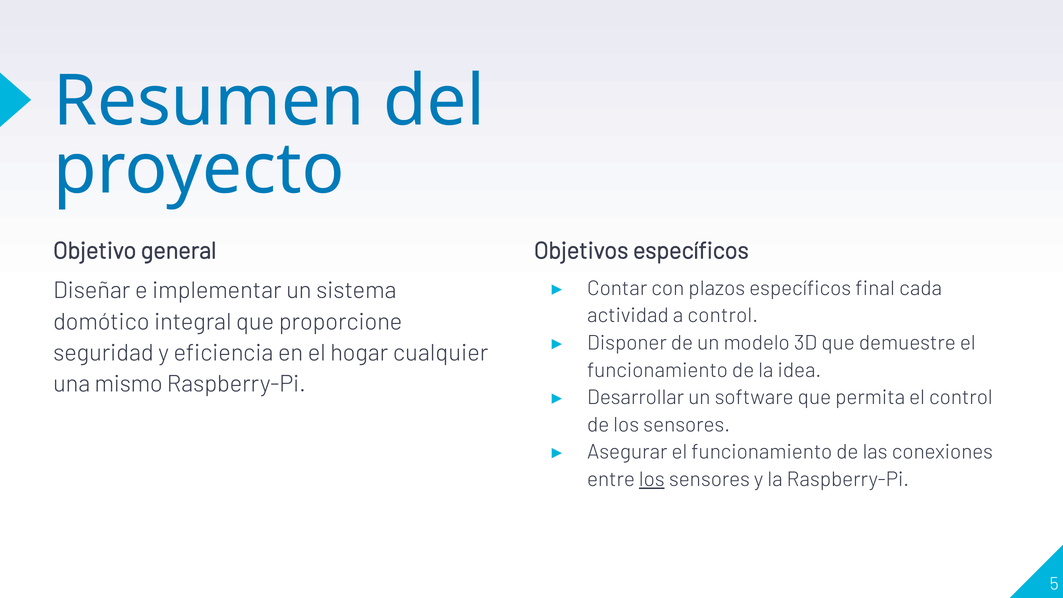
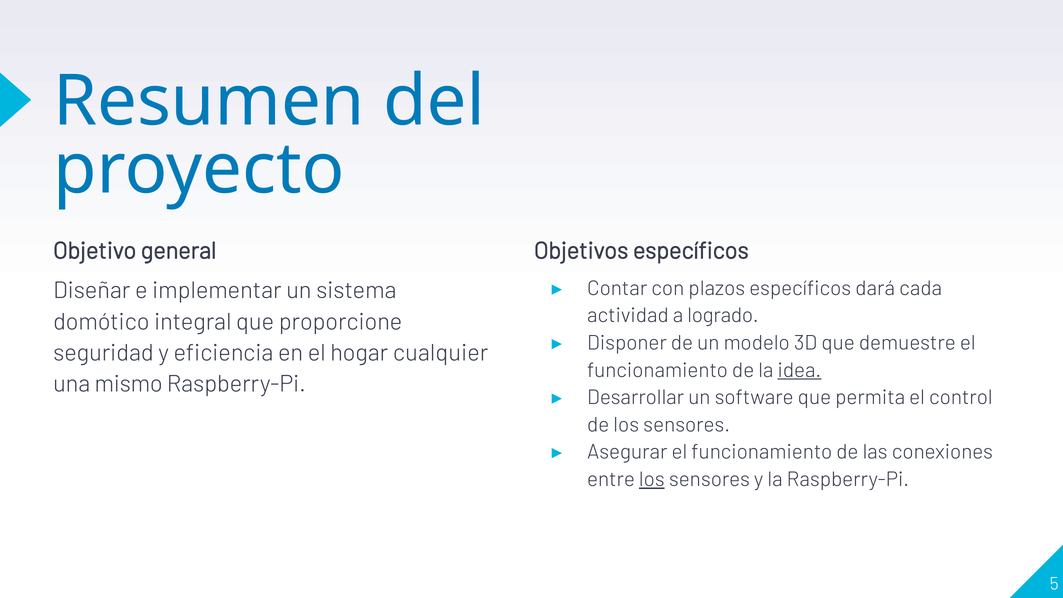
final: final -> dará
a control: control -> logrado
idea underline: none -> present
